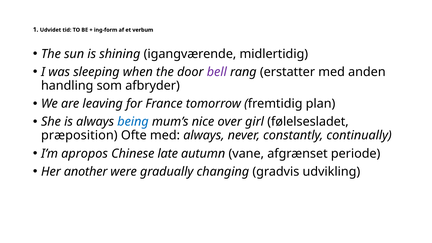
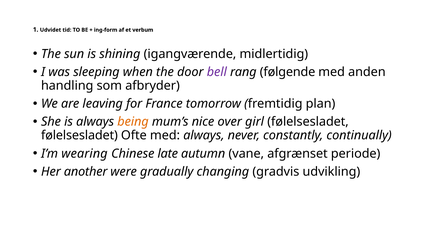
erstatter: erstatter -> følgende
being colour: blue -> orange
præposition at (79, 135): præposition -> følelsesladet
apropos: apropos -> wearing
